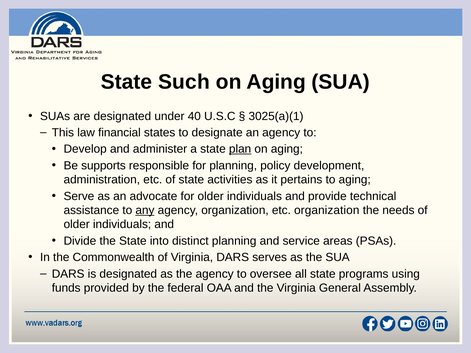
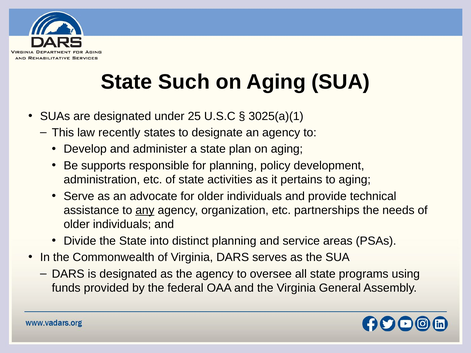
40: 40 -> 25
financial: financial -> recently
plan underline: present -> none
etc organization: organization -> partnerships
